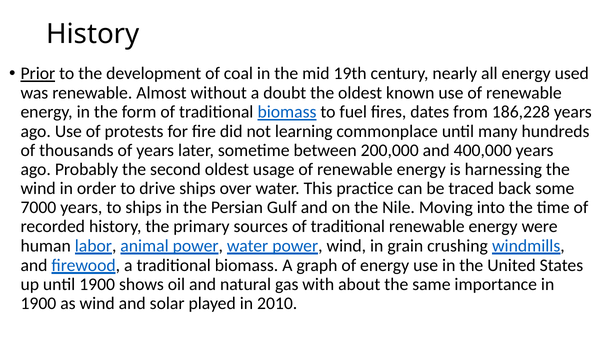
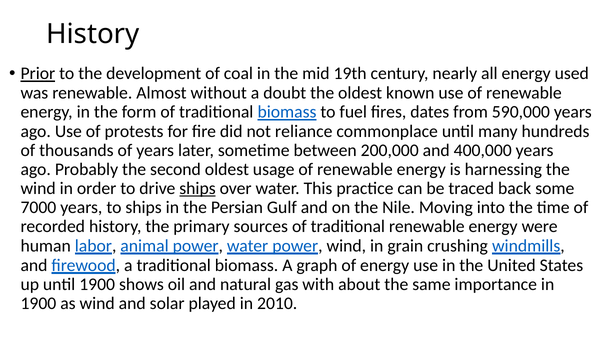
186,228: 186,228 -> 590,000
learning: learning -> reliance
ships at (198, 188) underline: none -> present
